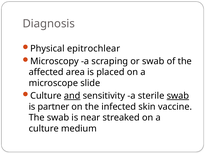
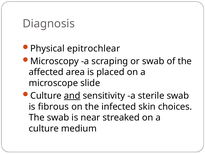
swab at (178, 96) underline: present -> none
partner: partner -> fibrous
vaccine: vaccine -> choices
